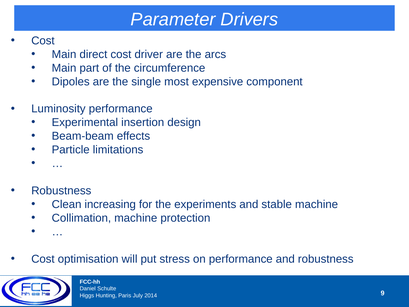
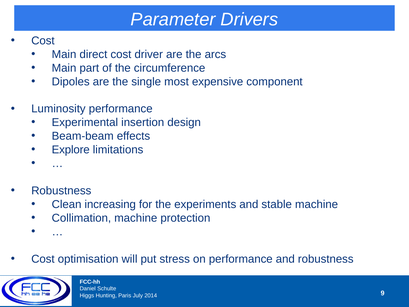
Particle: Particle -> Explore
